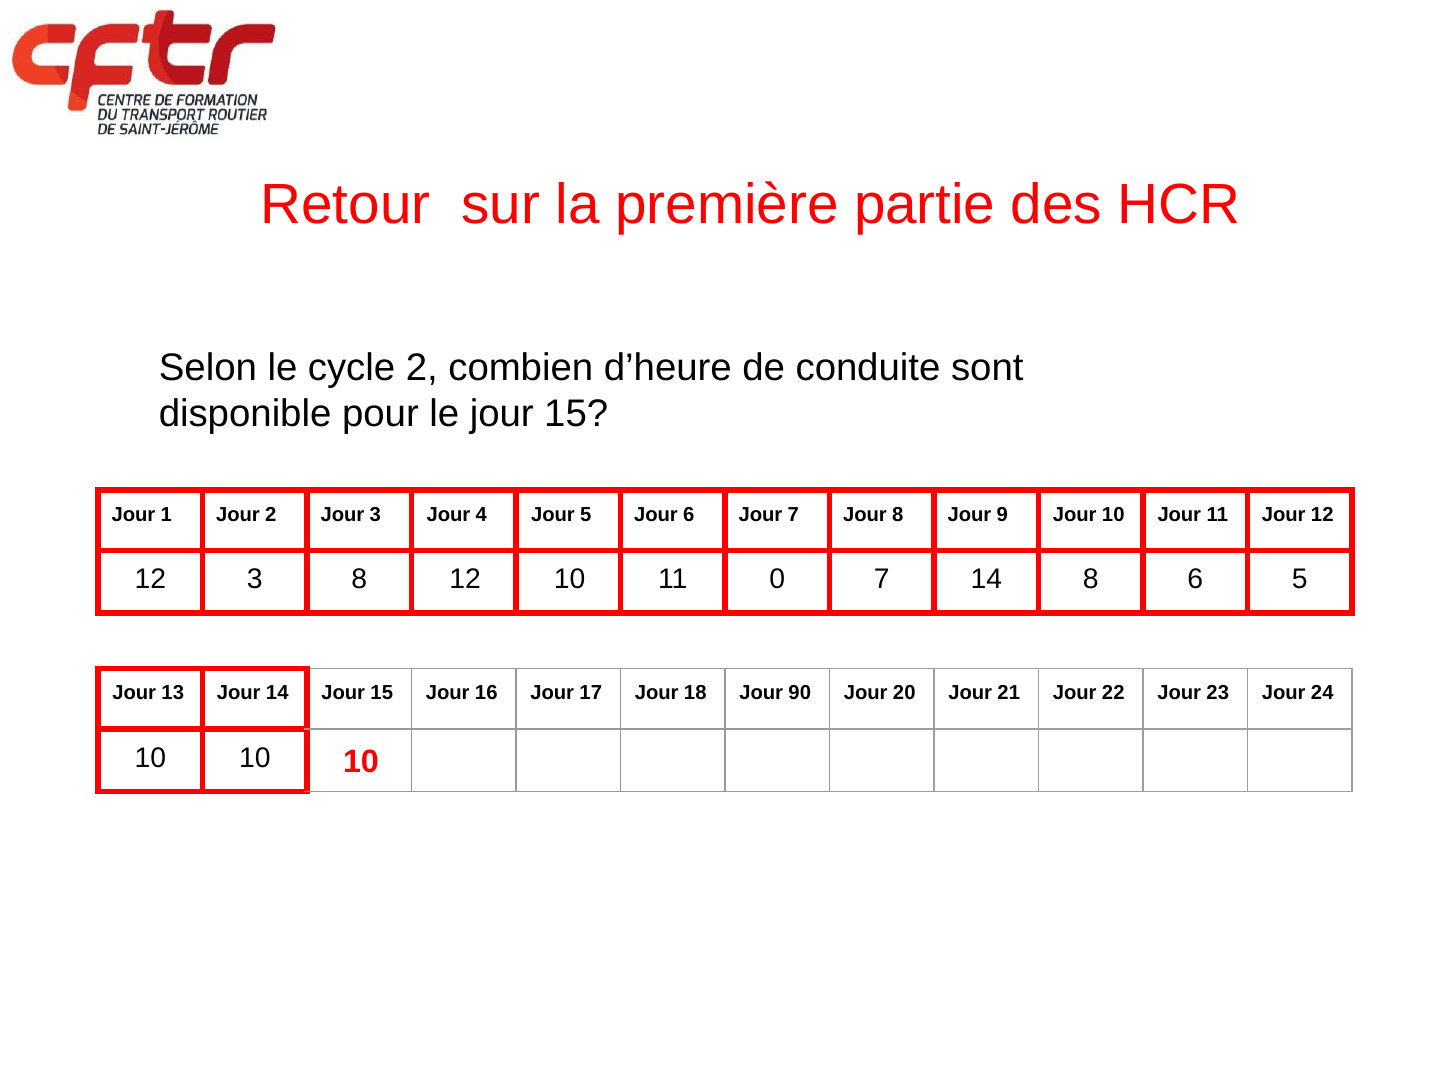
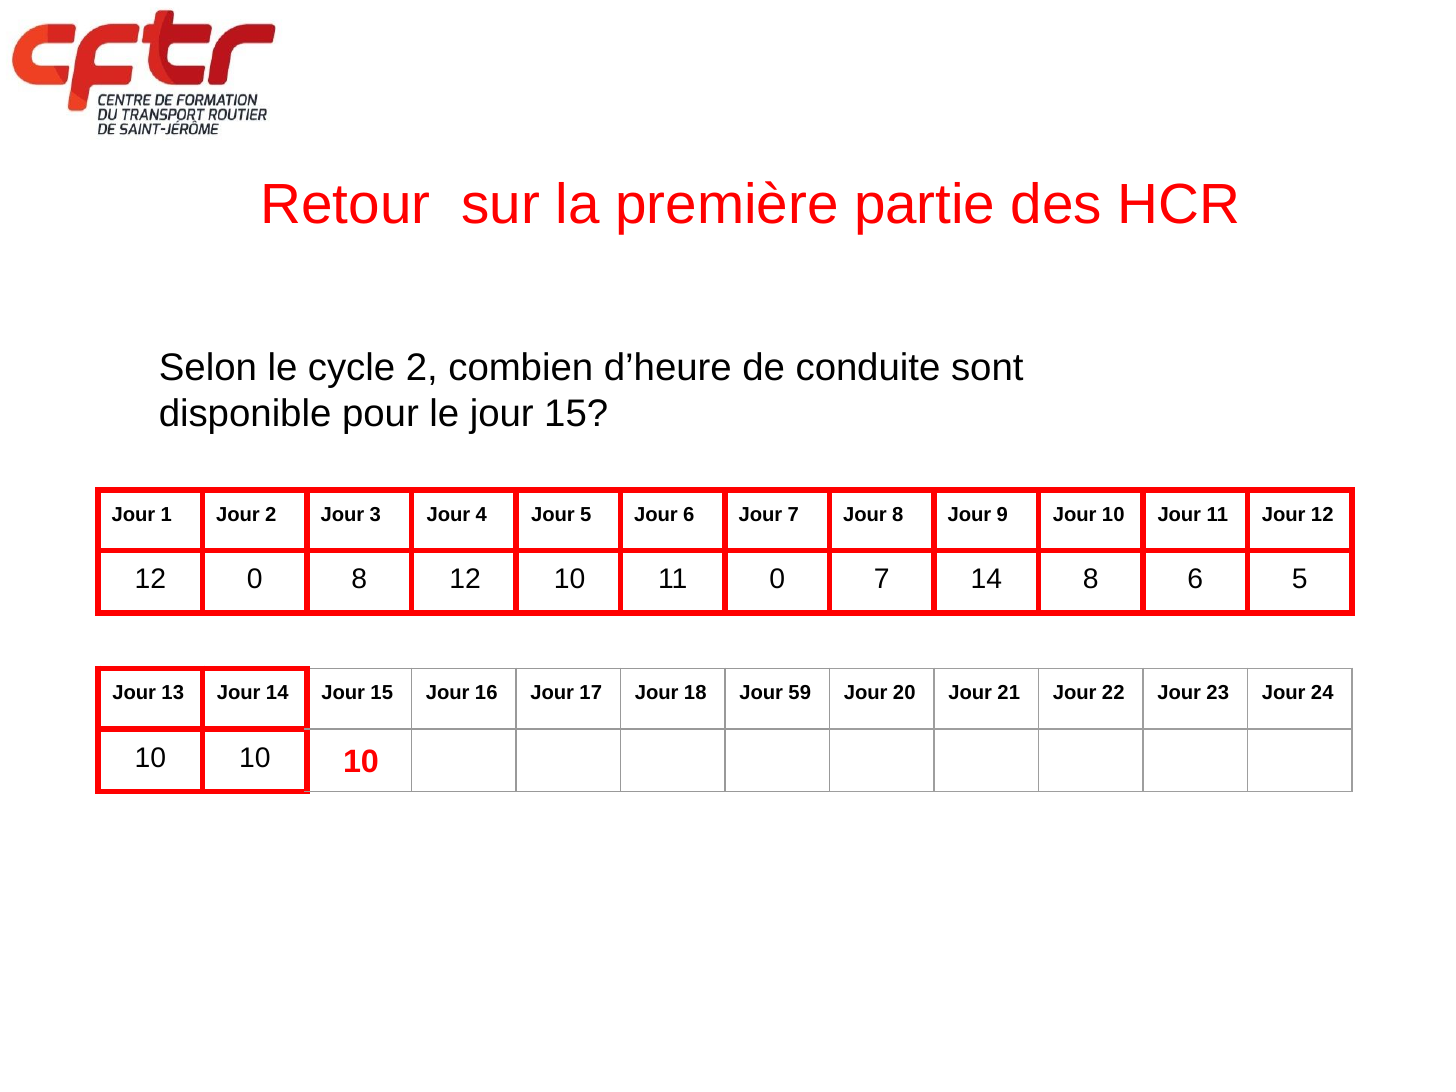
12 3: 3 -> 0
90: 90 -> 59
